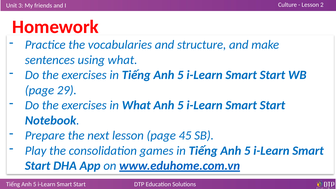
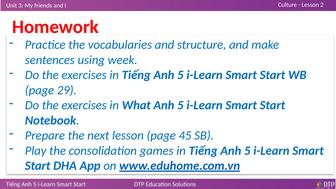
using what: what -> week
